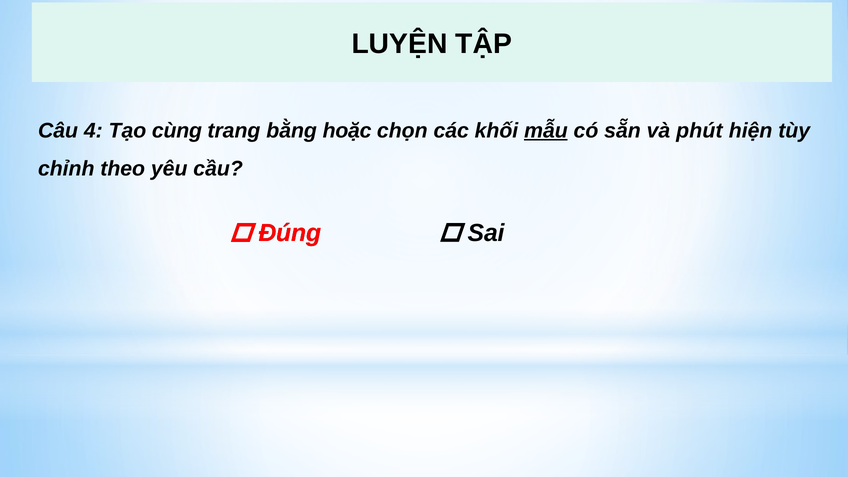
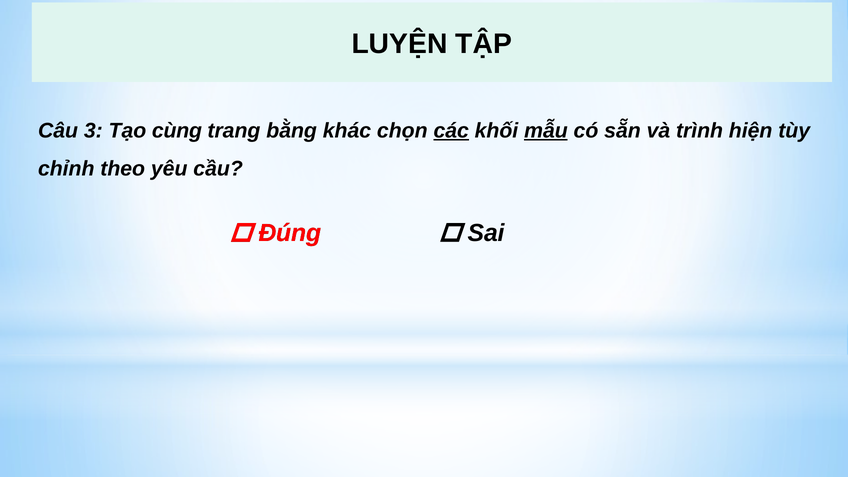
4: 4 -> 3
hoặc: hoặc -> khác
các underline: none -> present
phút: phút -> trình
